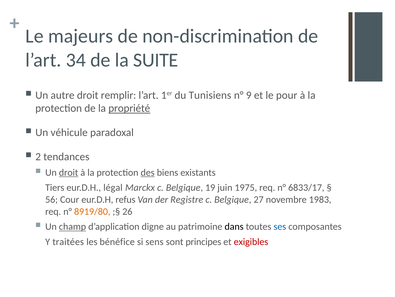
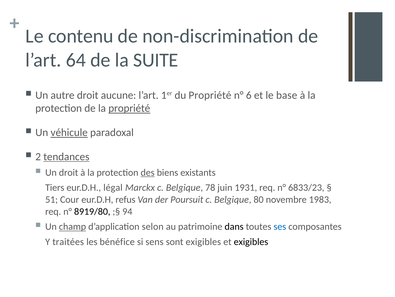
majeurs: majeurs -> contenu
34: 34 -> 64
remplir: remplir -> aucune
du Tunisiens: Tunisiens -> Propriété
9: 9 -> 6
pour: pour -> base
véhicule underline: none -> present
tendances underline: none -> present
droit at (69, 172) underline: present -> none
19: 19 -> 78
1975: 1975 -> 1931
6833/17: 6833/17 -> 6833/23
56: 56 -> 51
Registre: Registre -> Poursuit
27: 27 -> 80
8919/80 colour: orange -> black
26: 26 -> 94
digne: digne -> selon
sont principes: principes -> exigibles
exigibles at (251, 241) colour: red -> black
